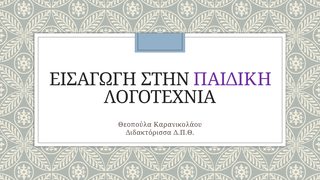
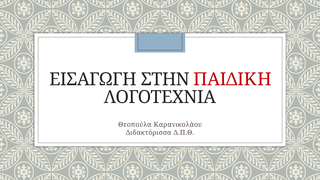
ΠΑΙΔΙΚΗ colour: purple -> red
